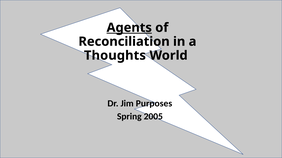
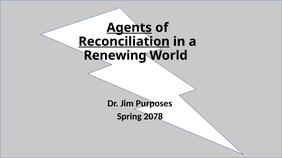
Reconciliation underline: none -> present
Thoughts: Thoughts -> Renewing
2005: 2005 -> 2078
